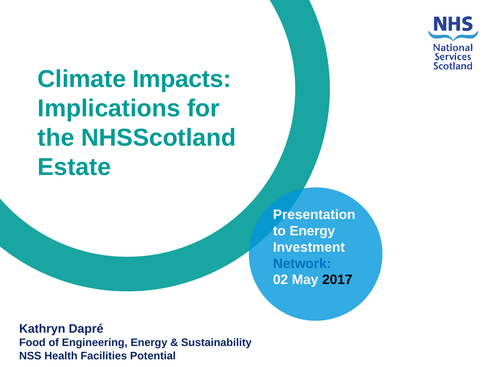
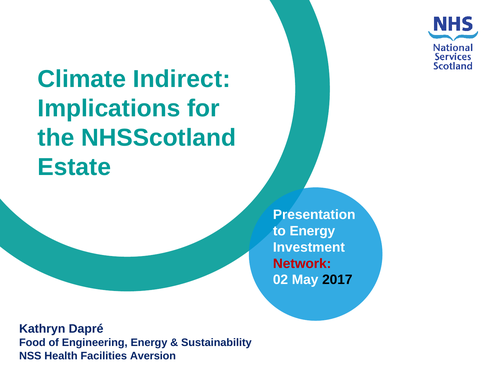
Impacts: Impacts -> Indirect
Network colour: blue -> red
Potential: Potential -> Aversion
